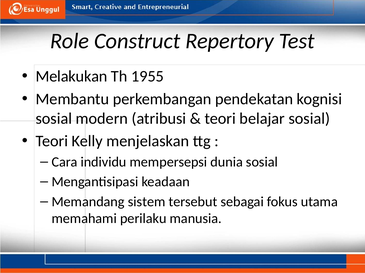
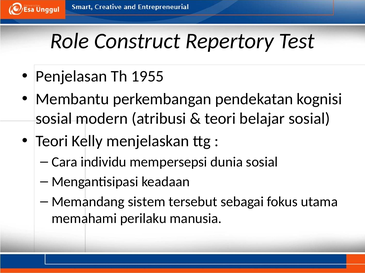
Melakukan: Melakukan -> Penjelasan
